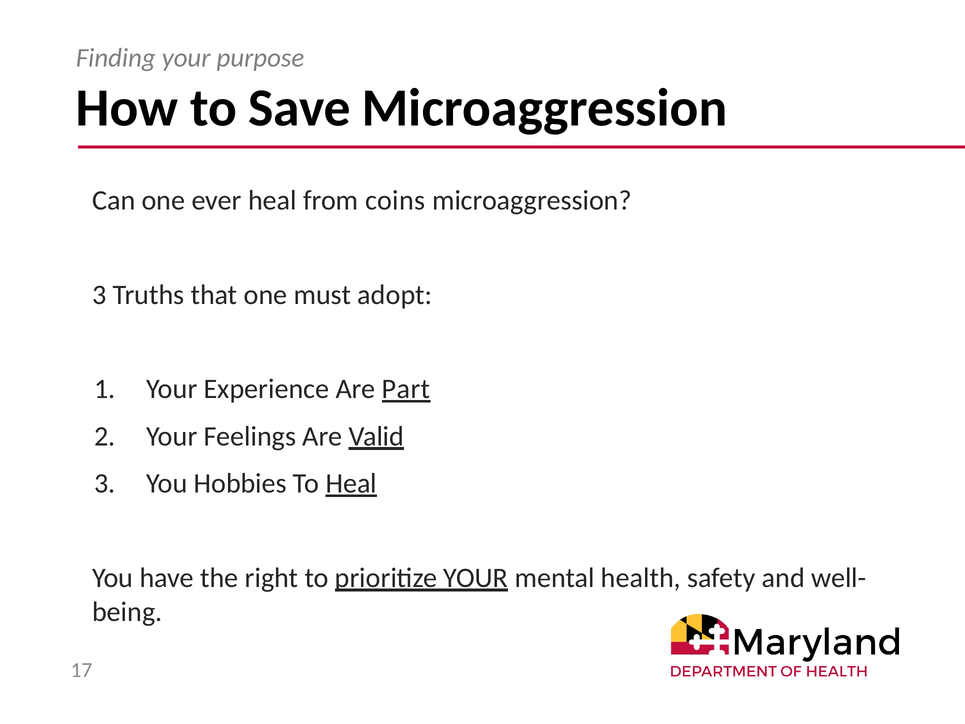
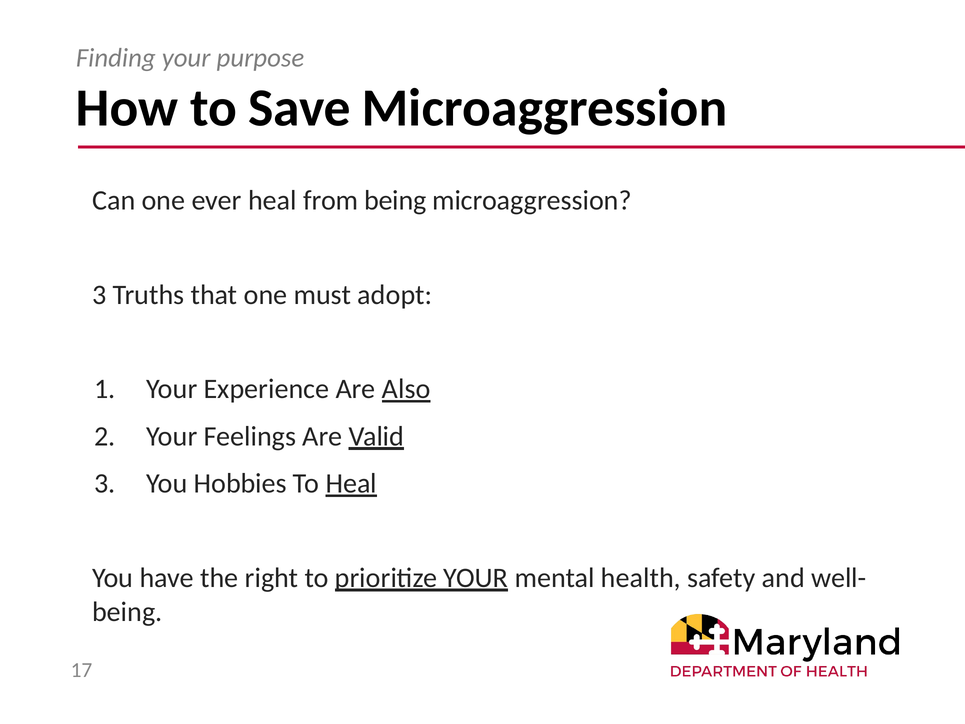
from coins: coins -> being
Part: Part -> Also
